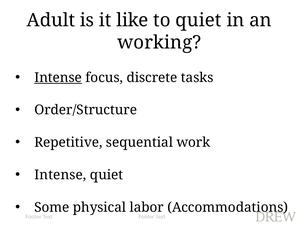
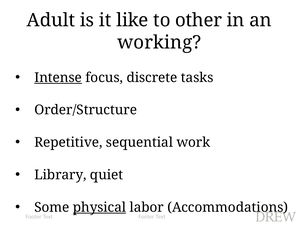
to quiet: quiet -> other
Intense at (60, 175): Intense -> Library
physical underline: none -> present
